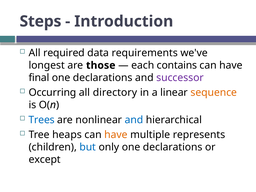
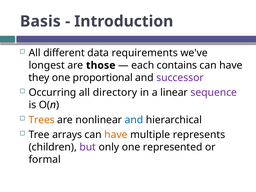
Steps: Steps -> Basis
required: required -> different
final: final -> they
declarations at (103, 78): declarations -> proportional
sequence colour: orange -> purple
Trees colour: blue -> orange
heaps: heaps -> arrays
but colour: blue -> purple
only one declarations: declarations -> represented
except: except -> formal
